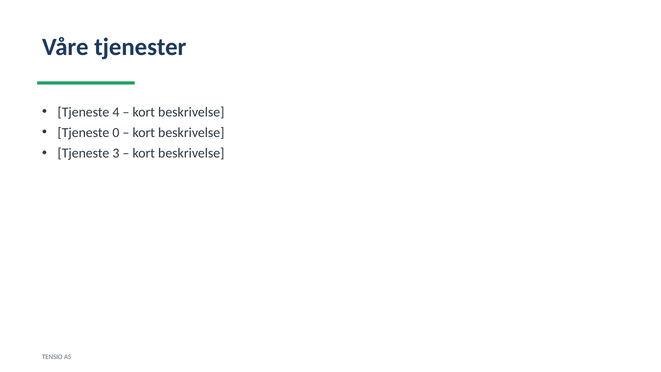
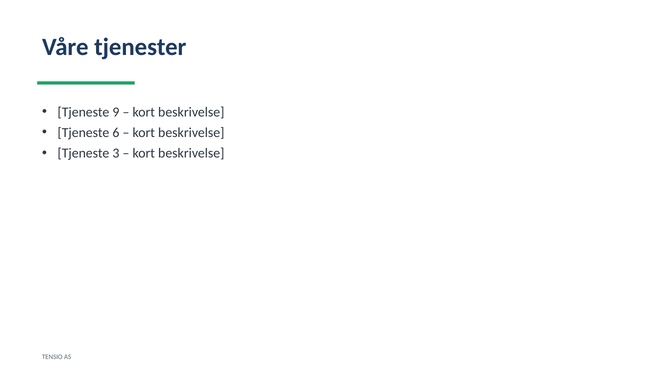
4: 4 -> 9
0: 0 -> 6
